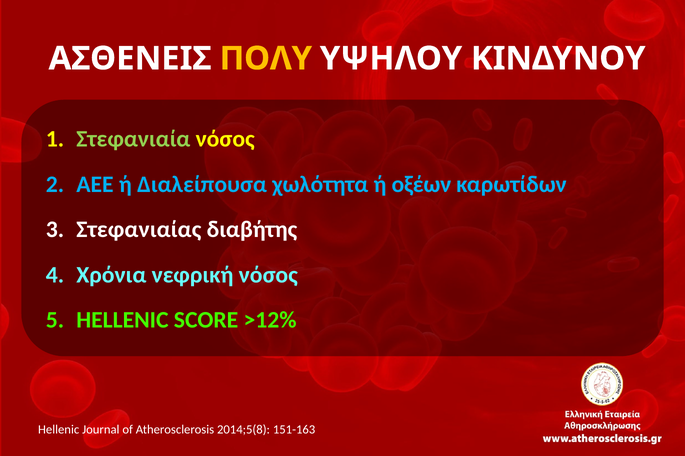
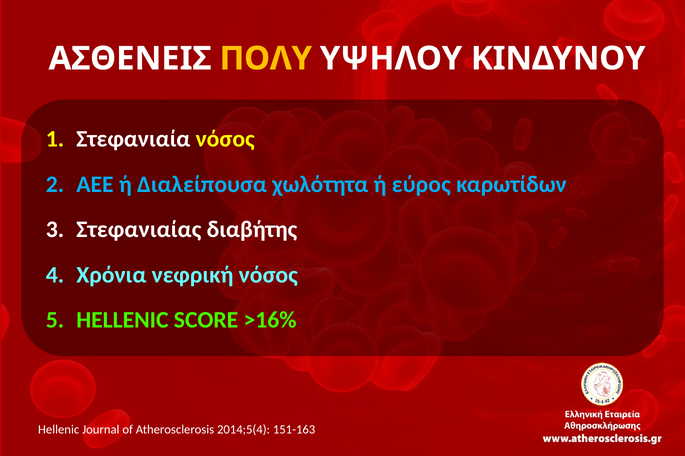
Στεφανιαία colour: light green -> white
οξέων: οξέων -> εύρος
>12%: >12% -> >16%
2014;5(8: 2014;5(8 -> 2014;5(4
